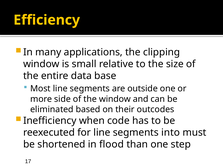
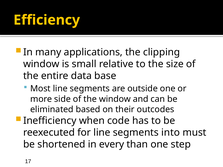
flood: flood -> every
